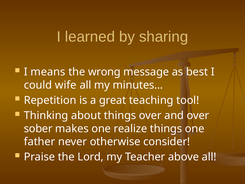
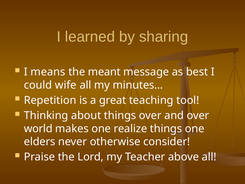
wrong: wrong -> meant
sober: sober -> world
father: father -> elders
